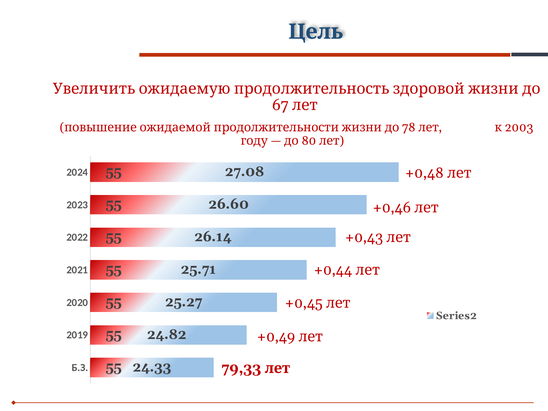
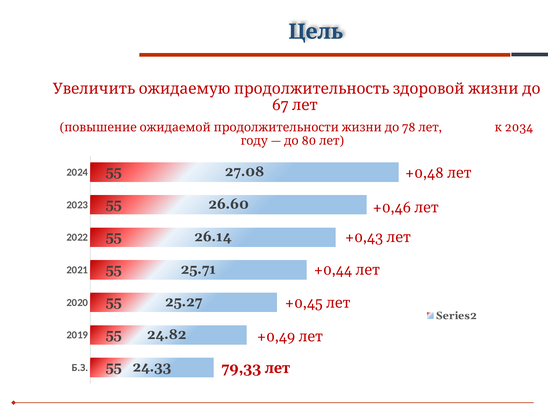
2003: 2003 -> 2034
